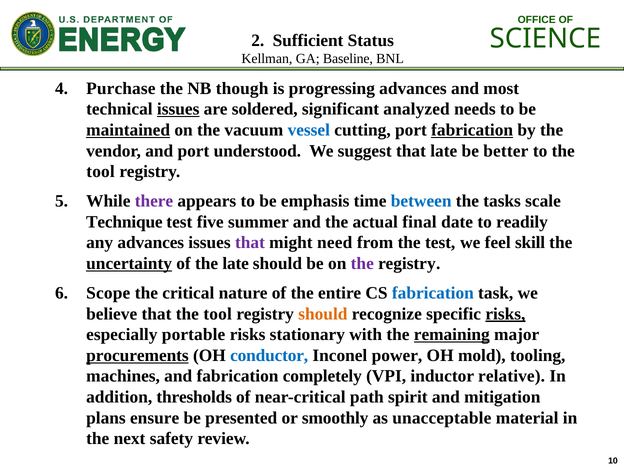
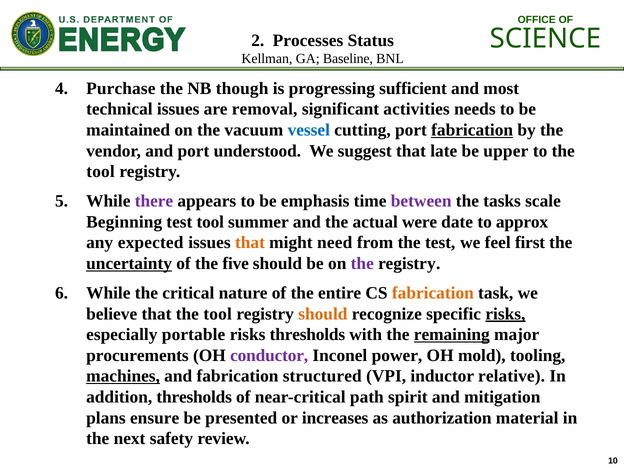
Sufficient: Sufficient -> Processes
progressing advances: advances -> sufficient
issues at (178, 109) underline: present -> none
soldered: soldered -> removal
analyzed: analyzed -> activities
maintained underline: present -> none
better: better -> upper
between colour: blue -> purple
Technique: Technique -> Beginning
test five: five -> tool
final: final -> were
readily: readily -> approx
any advances: advances -> expected
that at (250, 243) colour: purple -> orange
skill: skill -> first
the late: late -> five
Scope at (108, 293): Scope -> While
fabrication at (433, 293) colour: blue -> orange
risks stationary: stationary -> thresholds
procurements underline: present -> none
conductor colour: blue -> purple
machines underline: none -> present
completely: completely -> structured
smoothly: smoothly -> increases
unacceptable: unacceptable -> authorization
